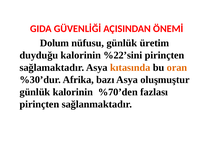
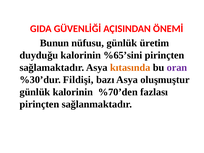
Dolum: Dolum -> Bunun
%22’sini: %22’sini -> %65’sini
oran colour: orange -> purple
Afrika: Afrika -> Fildişi
